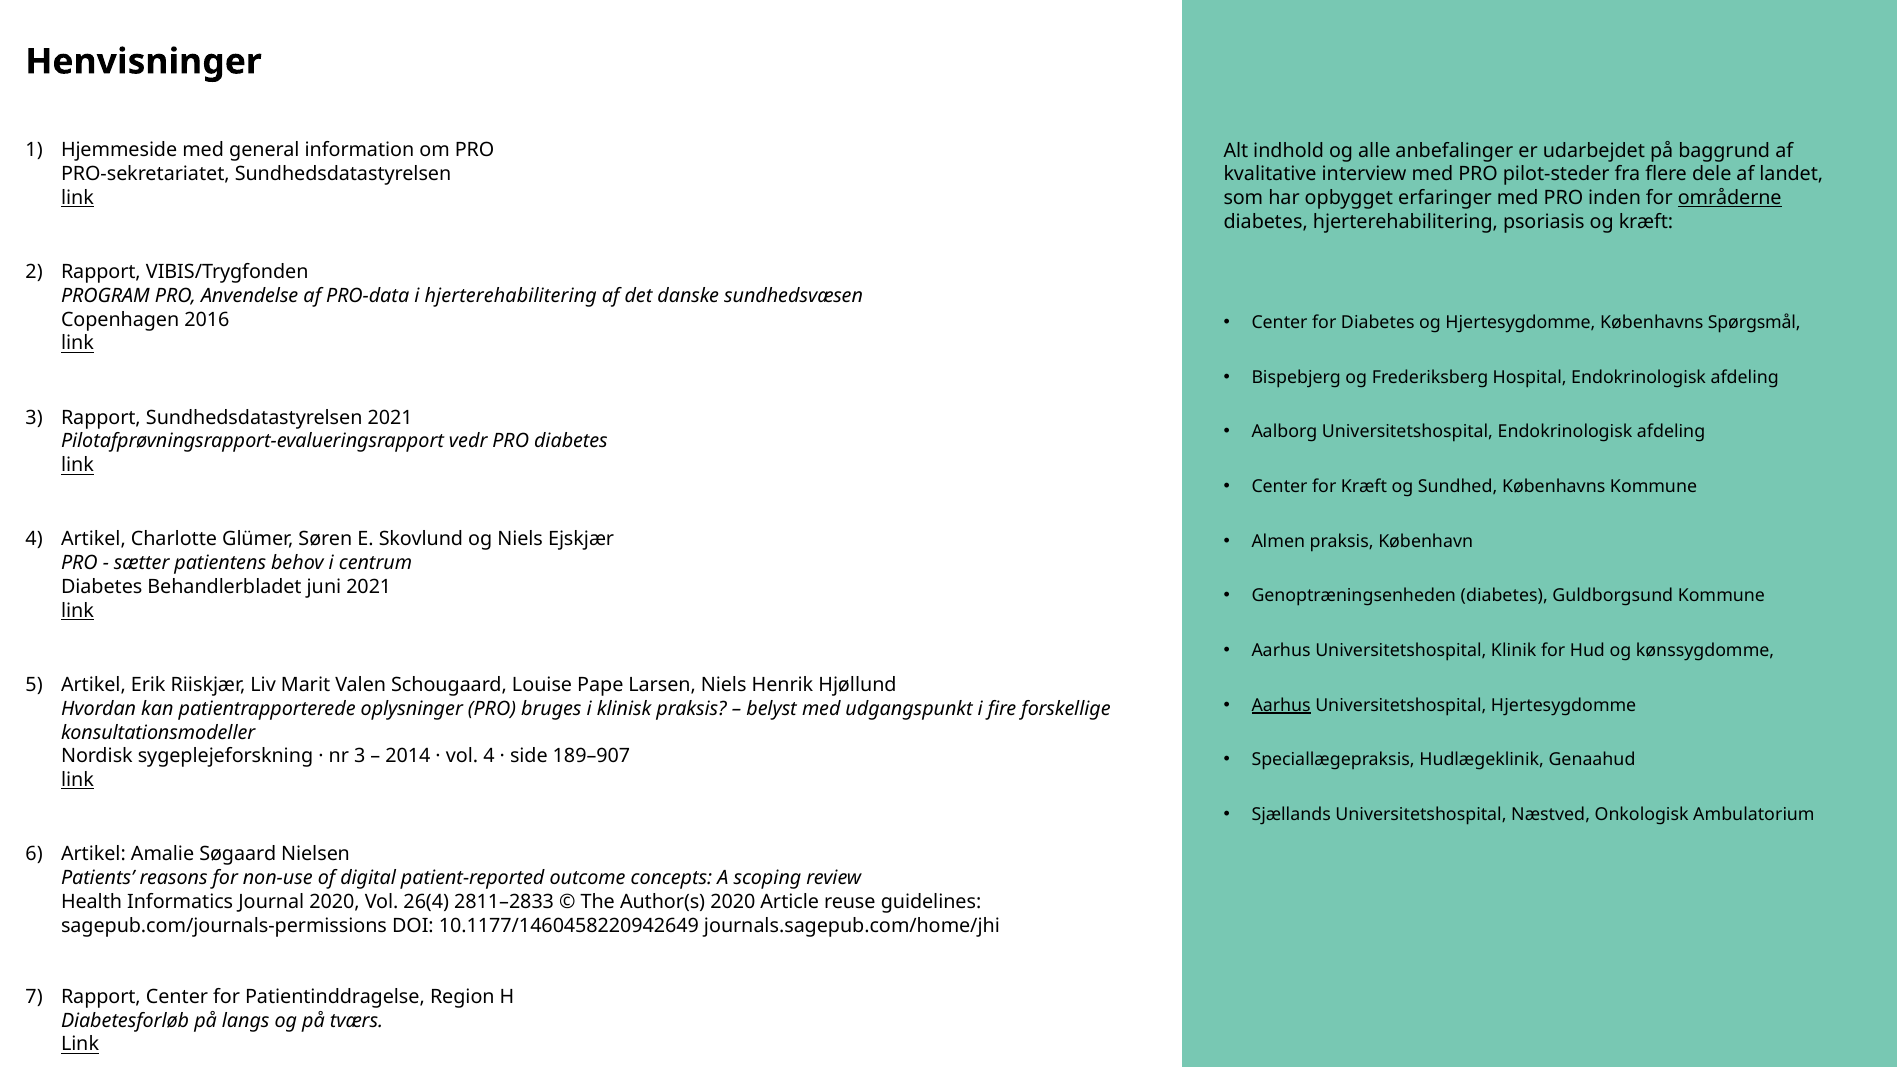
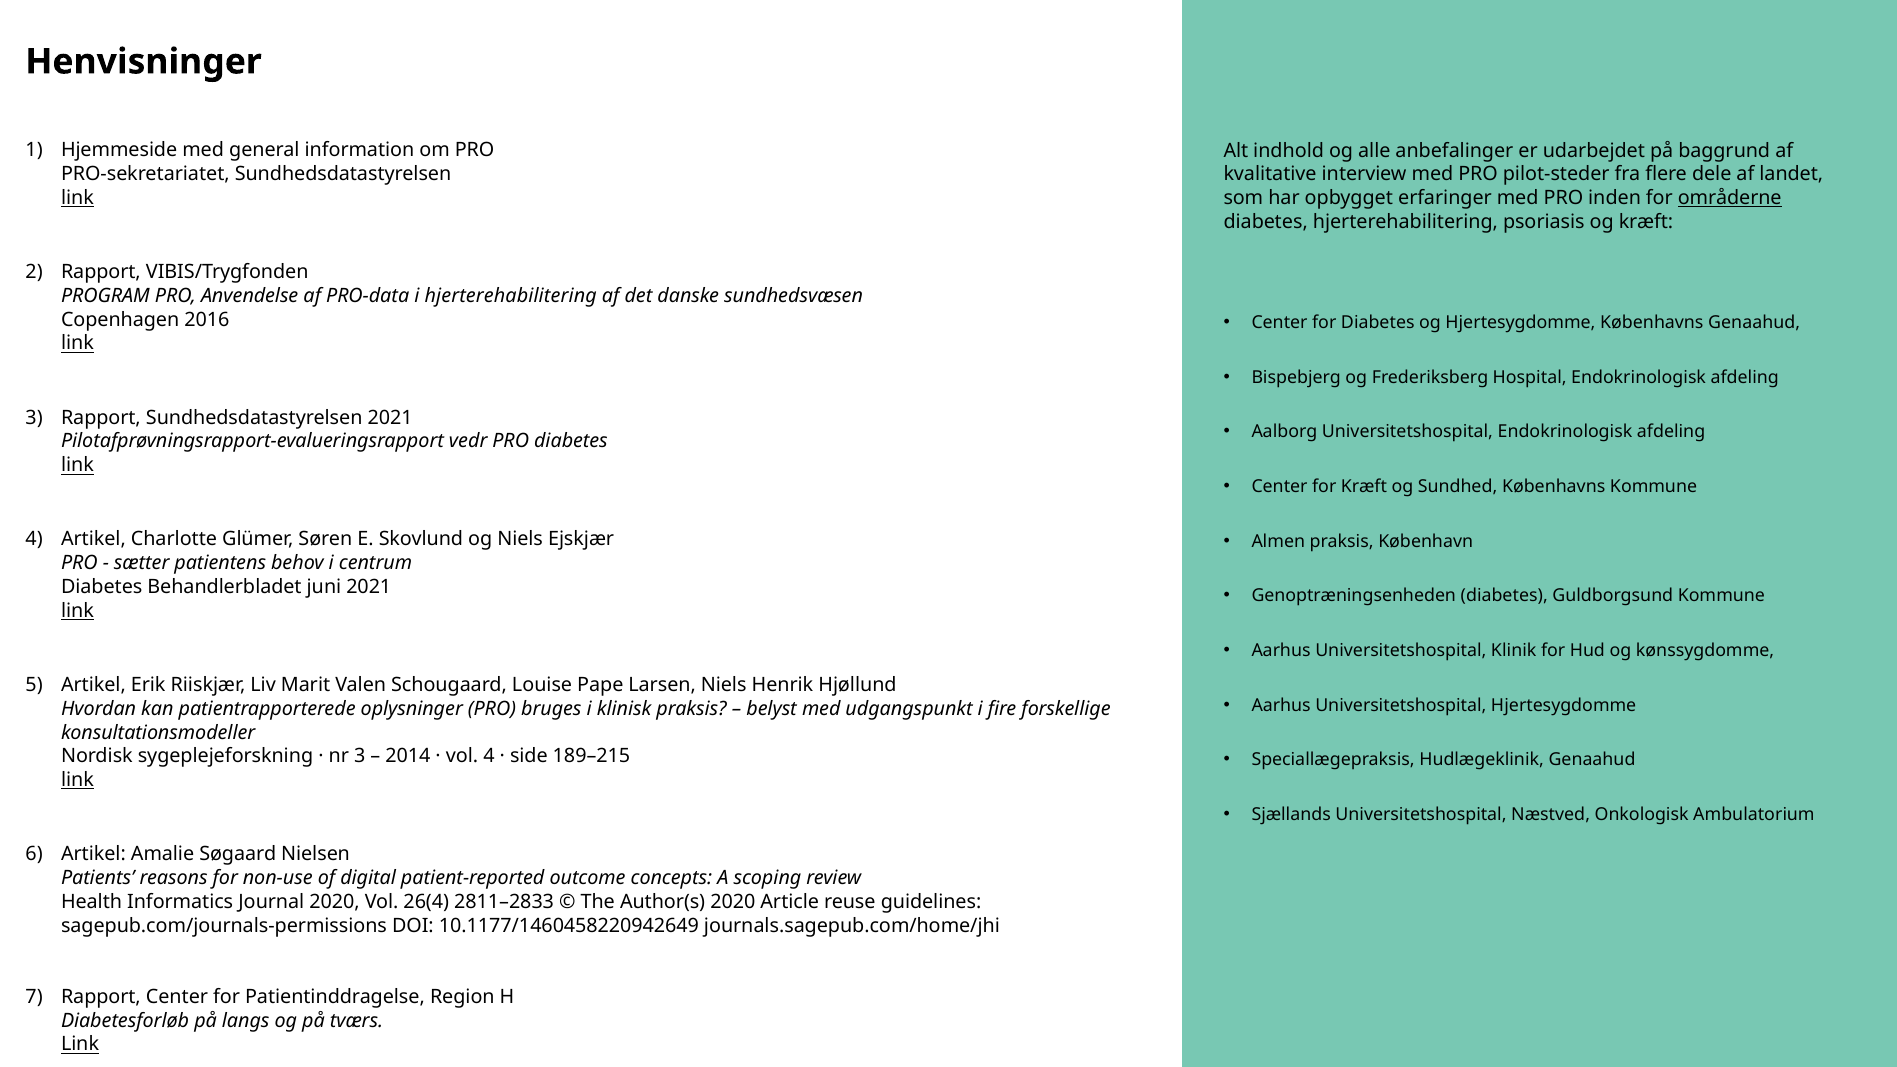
Københavns Spørgsmål: Spørgsmål -> Genaahud
Aarhus at (1281, 705) underline: present -> none
189–907: 189–907 -> 189–215
